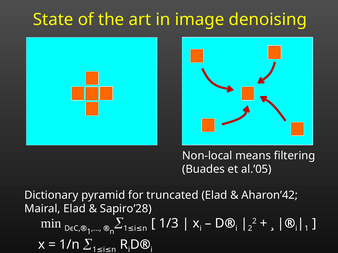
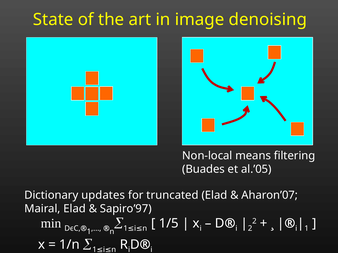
pyramid: pyramid -> updates
Aharon’42: Aharon’42 -> Aharon’07
Sapiro’28: Sapiro’28 -> Sapiro’97
1/3: 1/3 -> 1/5
